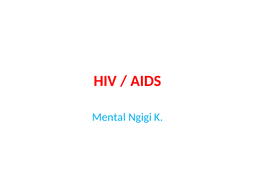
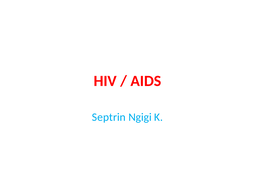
Mental: Mental -> Septrin
